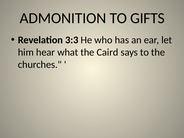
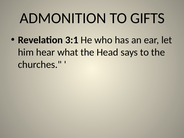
3:3: 3:3 -> 3:1
Caird: Caird -> Head
